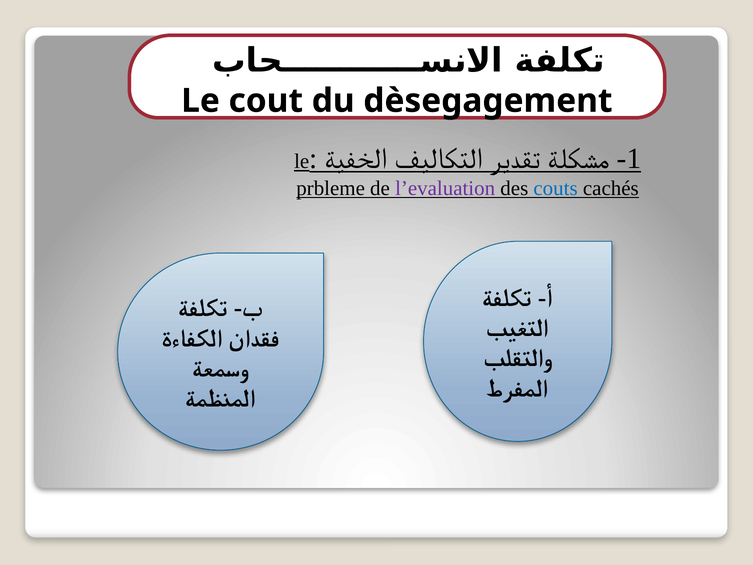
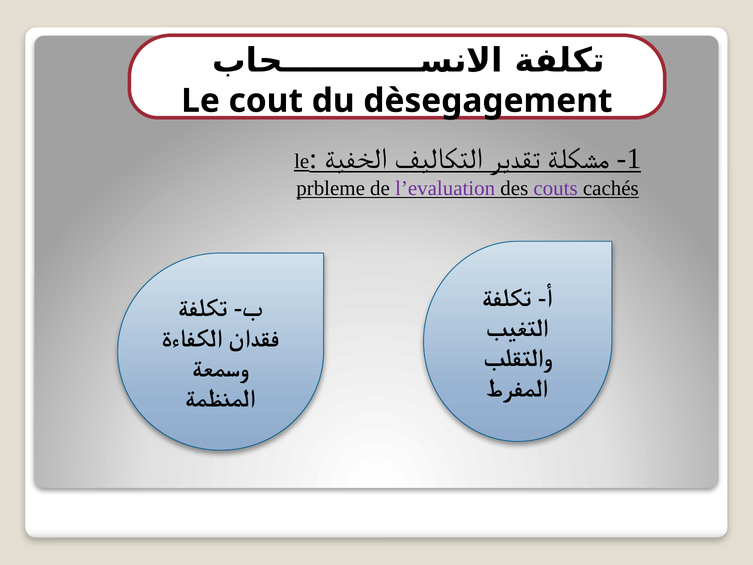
couts colour: blue -> purple
